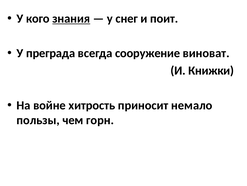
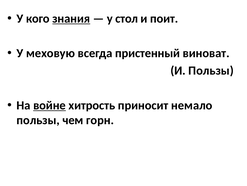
снег: снег -> стол
преграда: преграда -> меховую
сооружение: сооружение -> пристенный
И Книжки: Книжки -> Пользы
войне underline: none -> present
